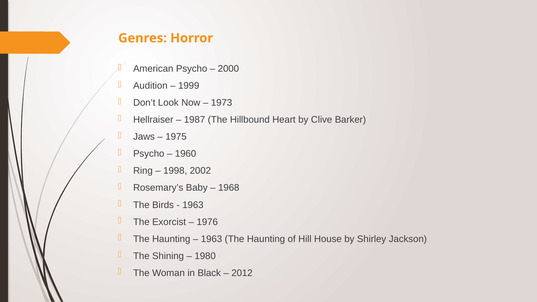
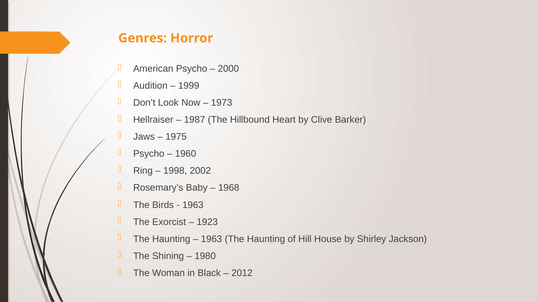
1976: 1976 -> 1923
